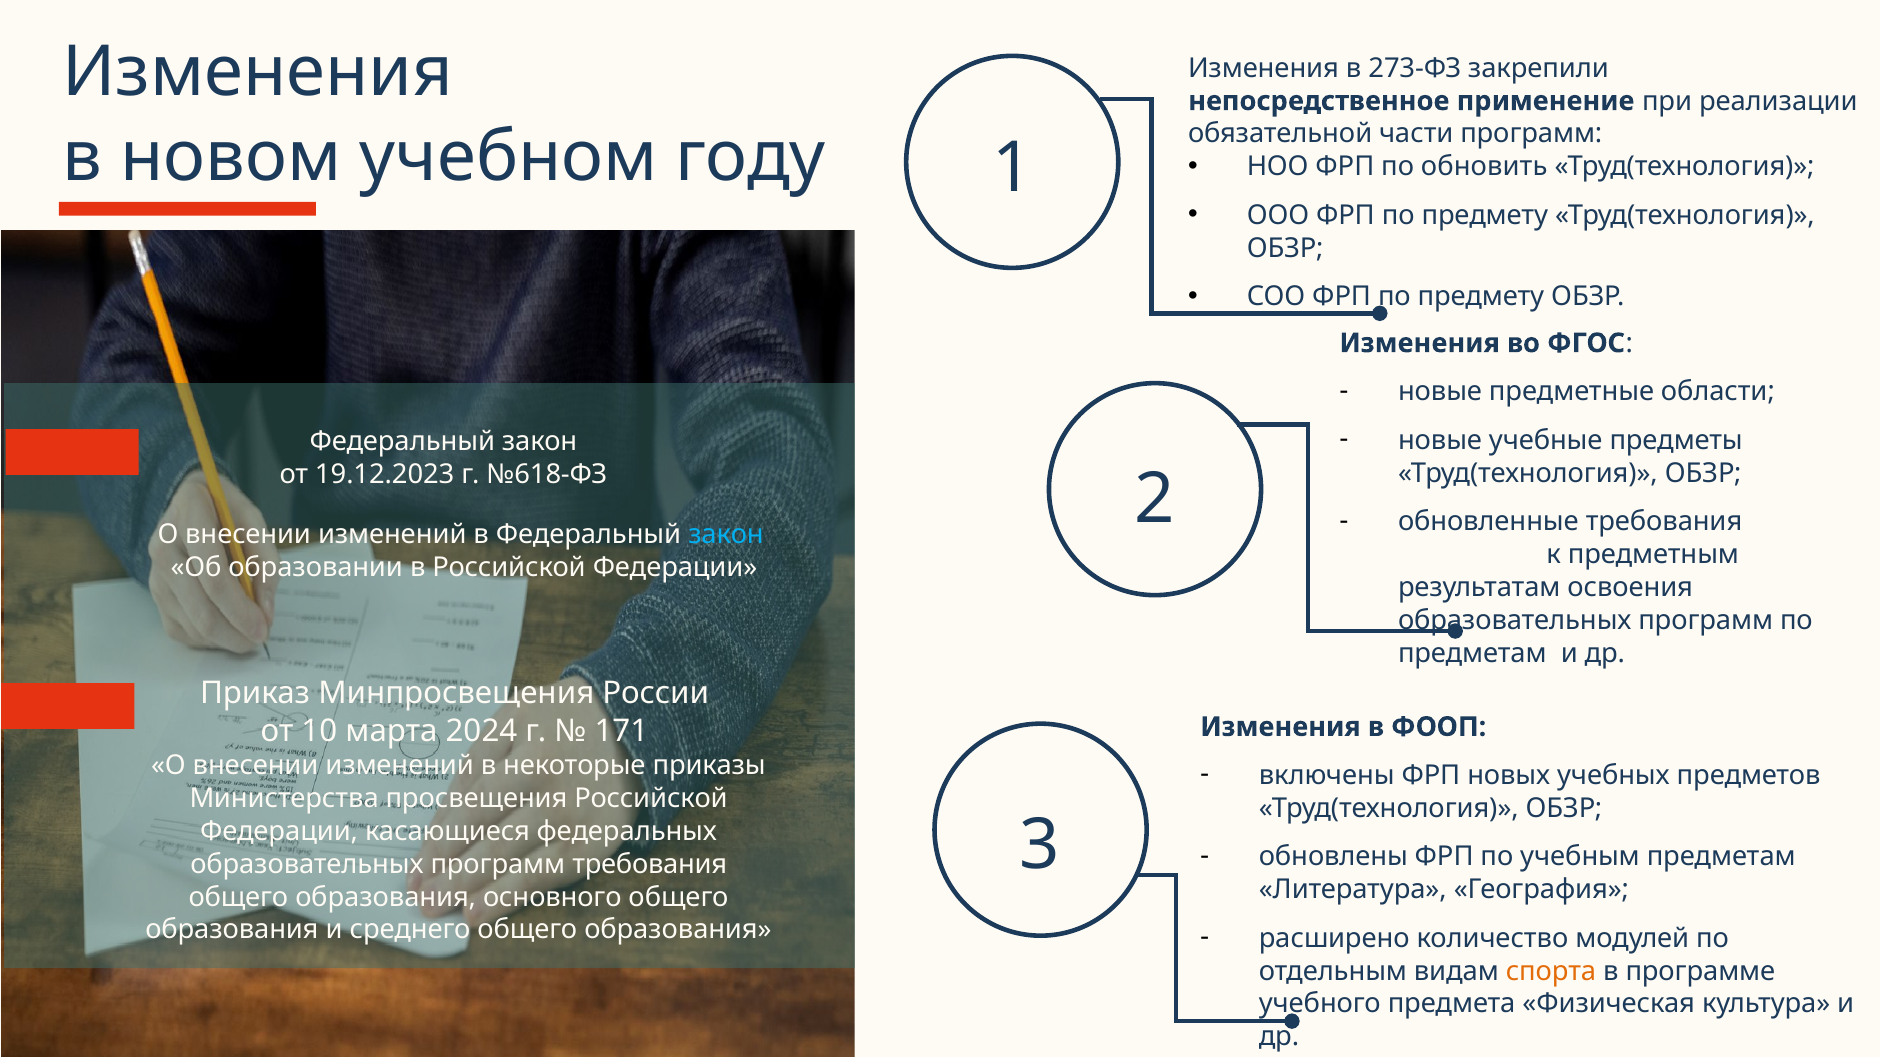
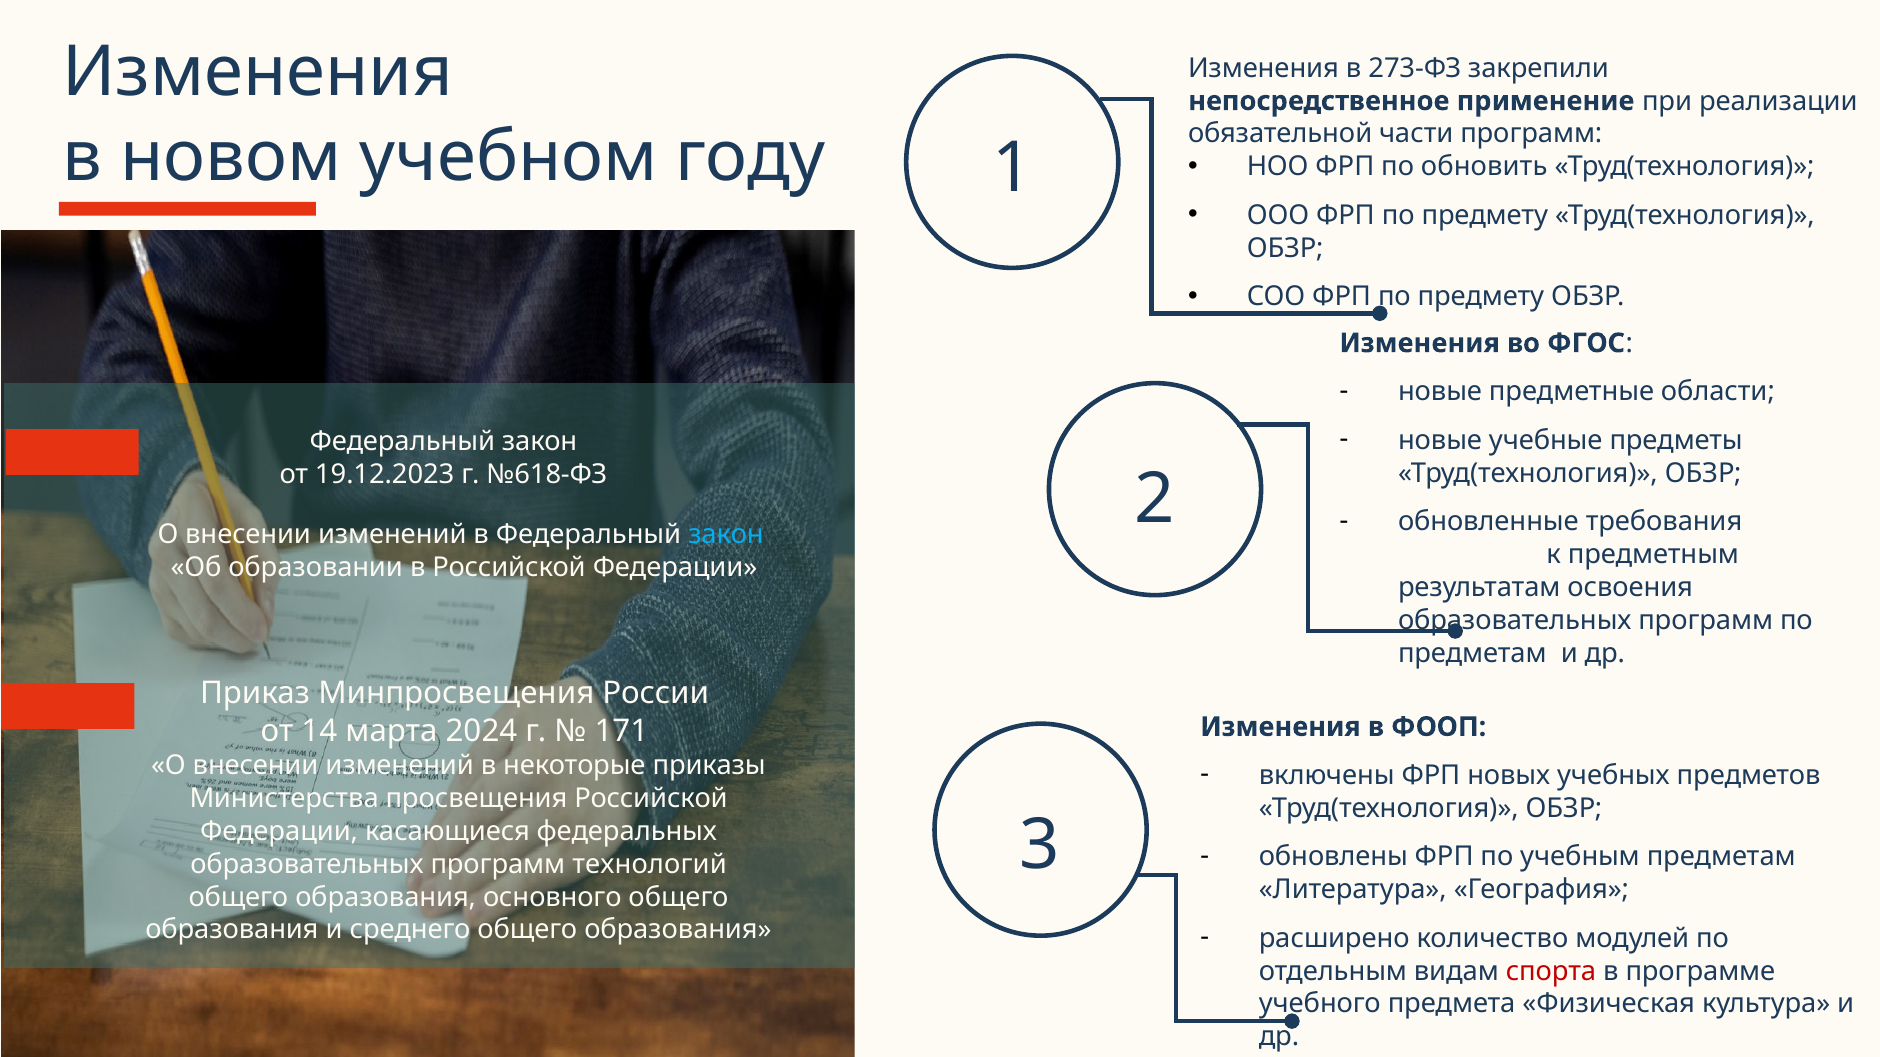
10: 10 -> 14
программ требования: требования -> технологий
спорта colour: orange -> red
